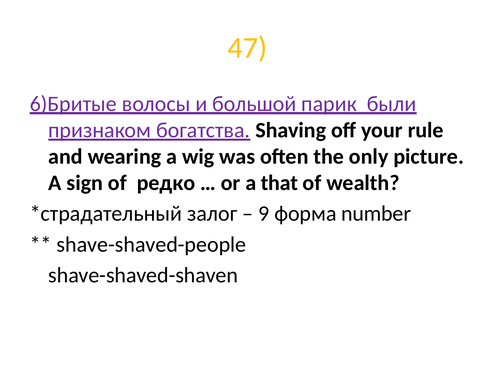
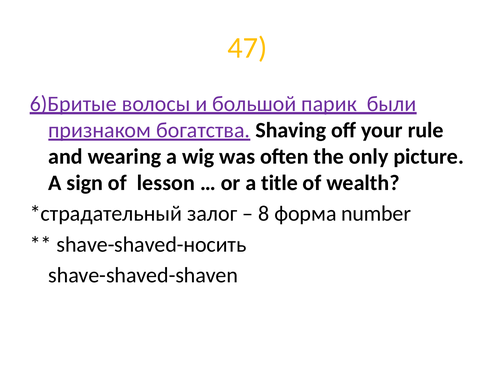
редко: редко -> lesson
that: that -> title
9: 9 -> 8
shave-shaved-people: shave-shaved-people -> shave-shaved-носить
